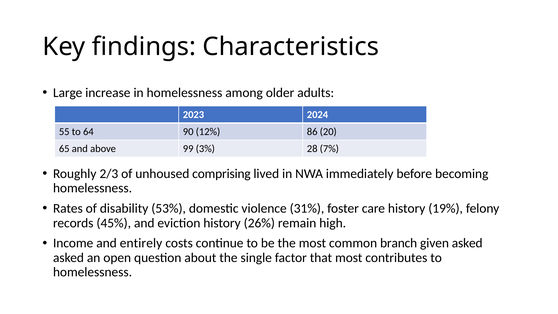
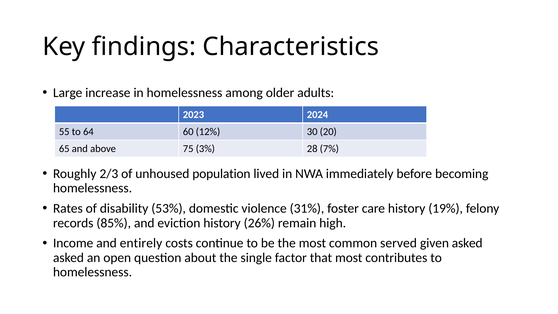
90: 90 -> 60
86: 86 -> 30
99: 99 -> 75
comprising: comprising -> population
45%: 45% -> 85%
branch: branch -> served
